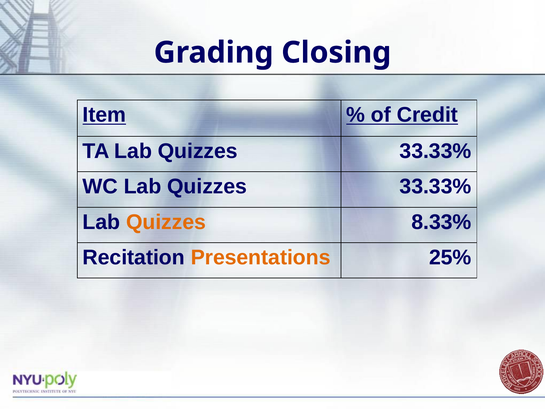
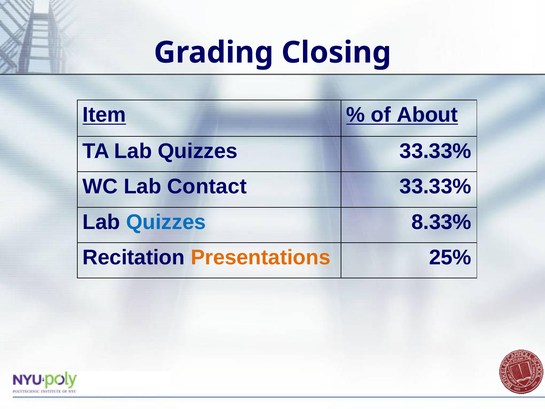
Credit: Credit -> About
WC Lab Quizzes: Quizzes -> Contact
Quizzes at (166, 222) colour: orange -> blue
